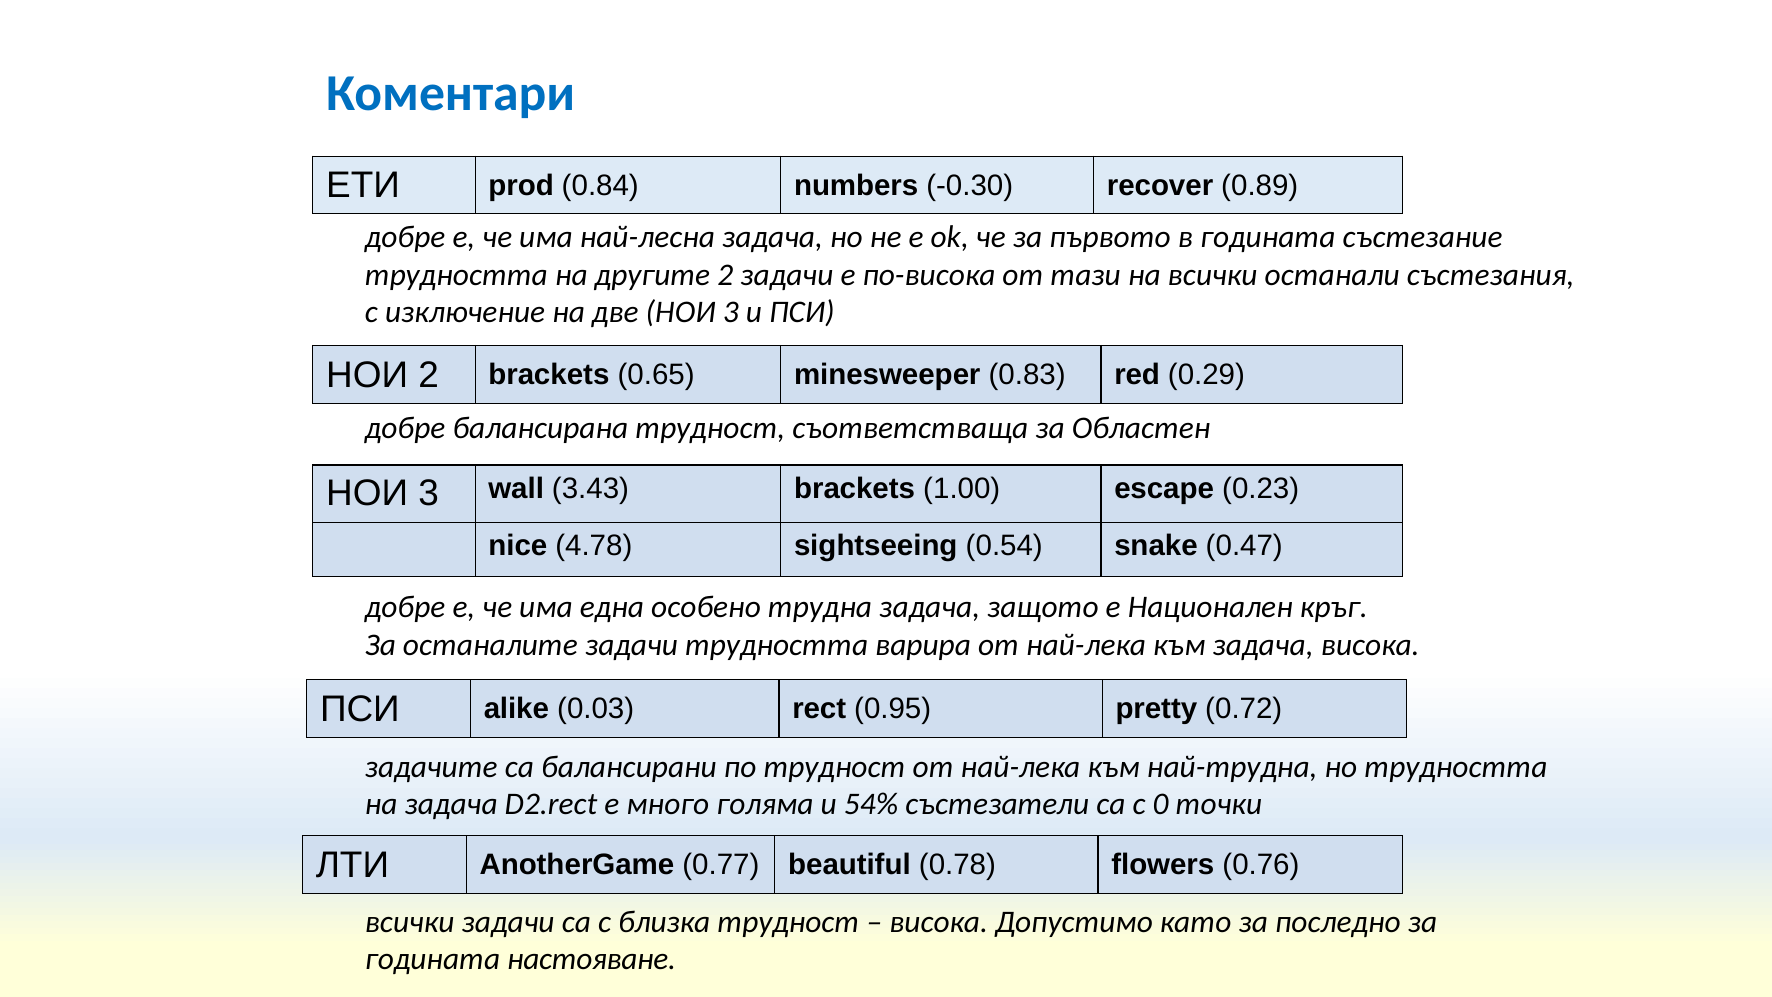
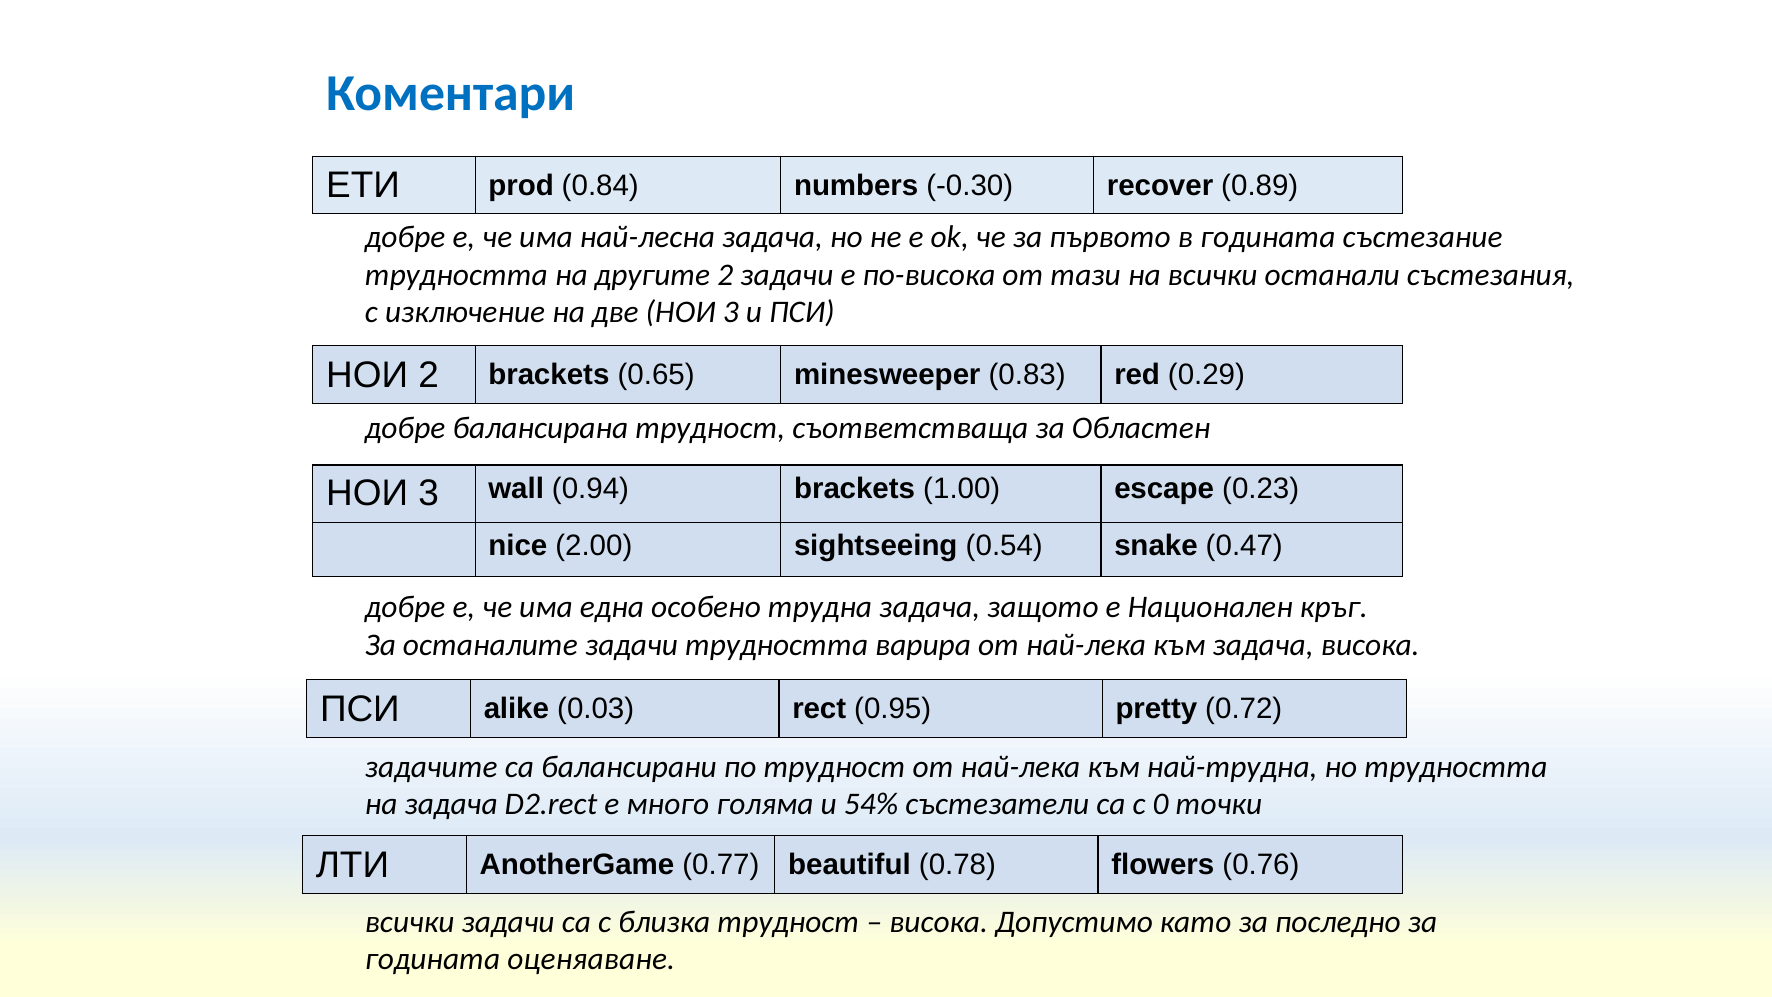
3.43: 3.43 -> 0.94
4.78: 4.78 -> 2.00
настояване: настояване -> оценяаване
